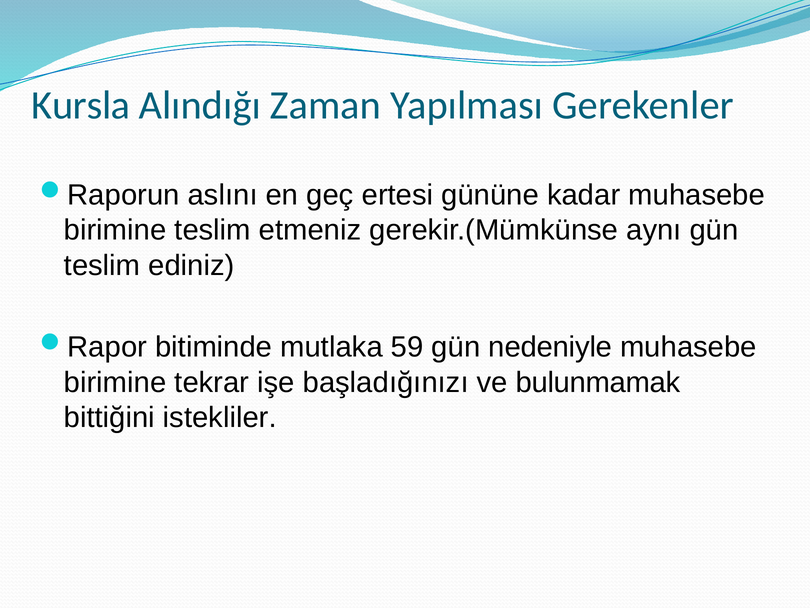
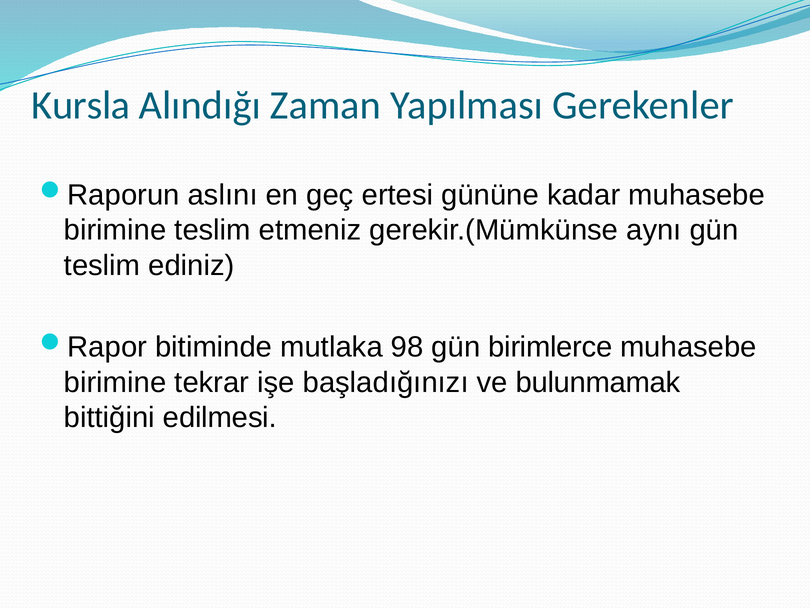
59: 59 -> 98
nedeniyle: nedeniyle -> birimlerce
istekliler: istekliler -> edilmesi
